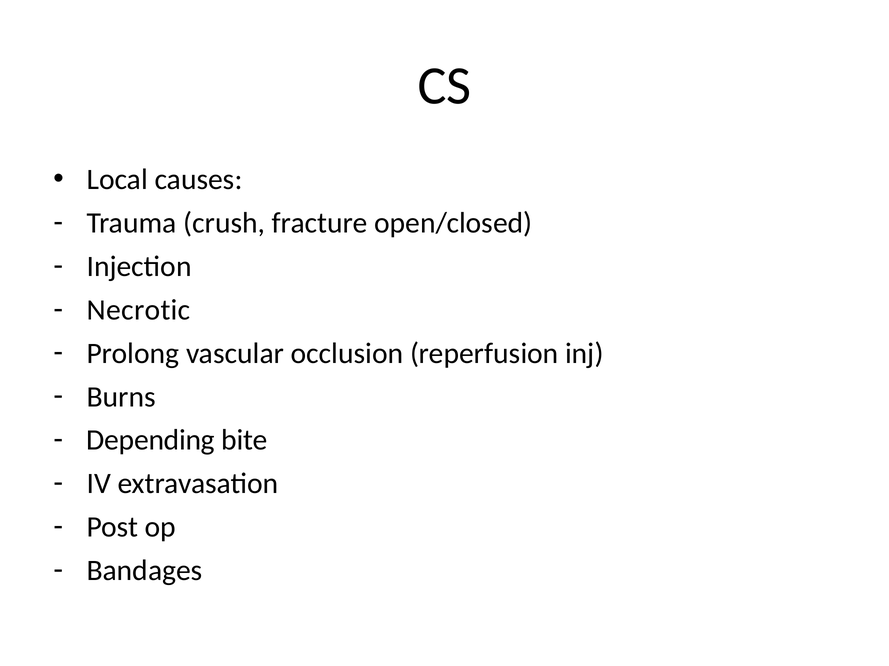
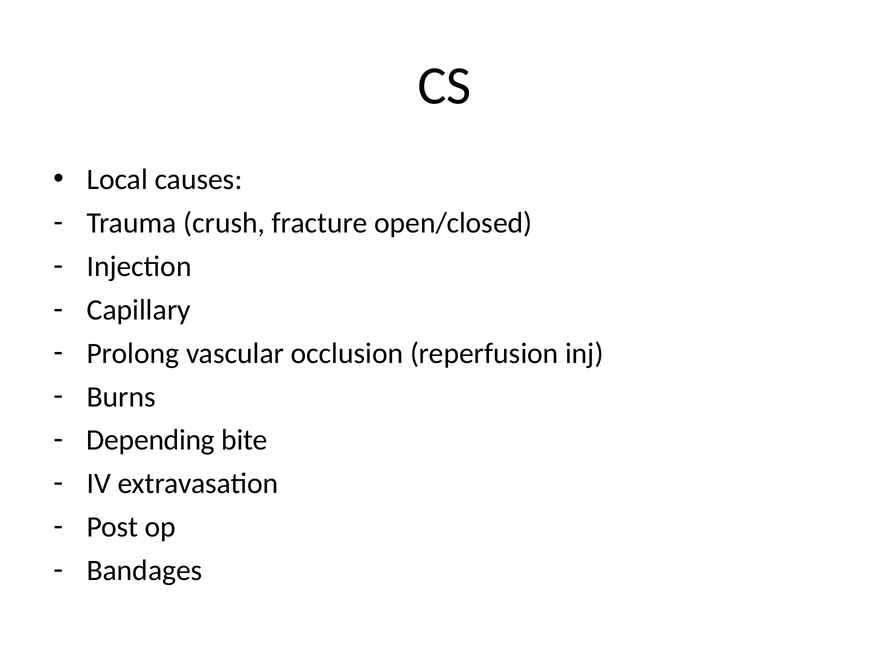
Necrotic: Necrotic -> Capillary
